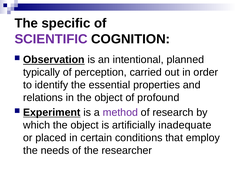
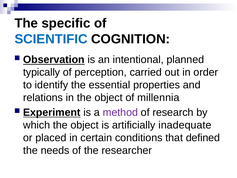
SCIENTIFIC colour: purple -> blue
profound: profound -> millennia
employ: employ -> defined
